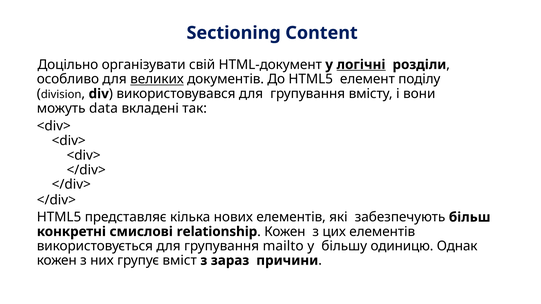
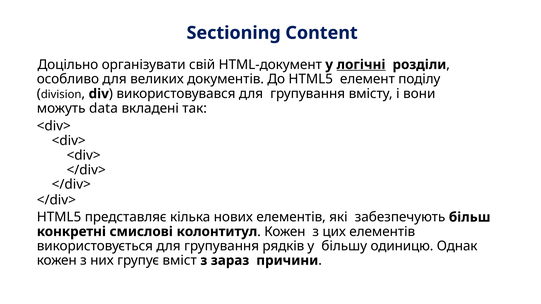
великих underline: present -> none
relationship: relationship -> колонтитул
mailto: mailto -> рядків
